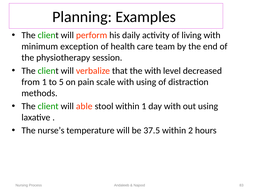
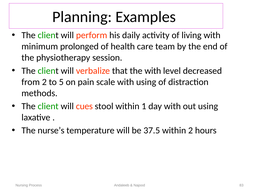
exception: exception -> prolonged
from 1: 1 -> 2
able: able -> cues
